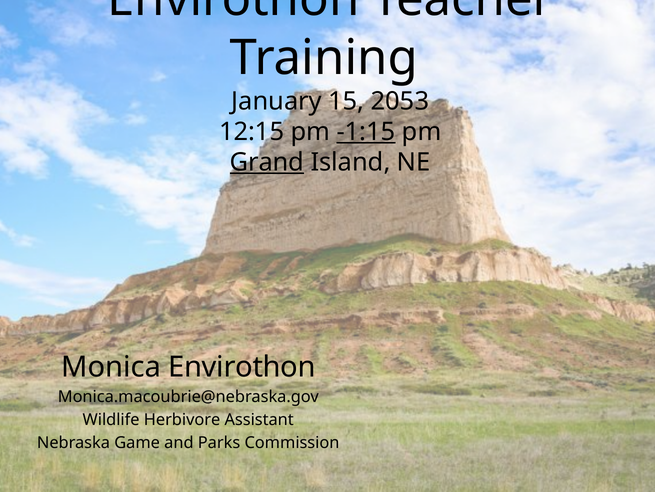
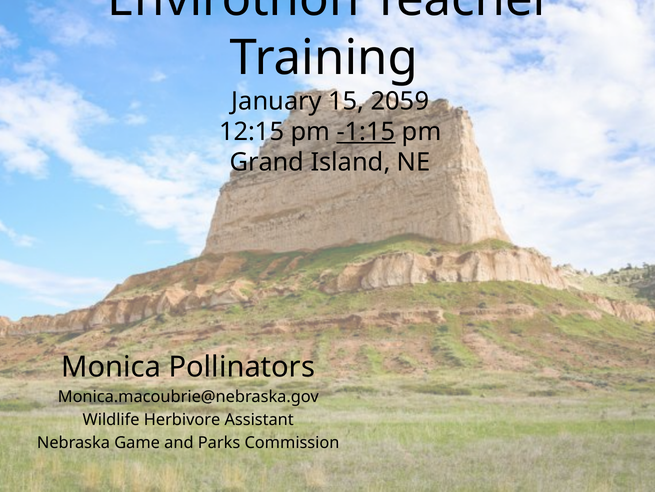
2053: 2053 -> 2059
Grand underline: present -> none
Monica Envirothon: Envirothon -> Pollinators
